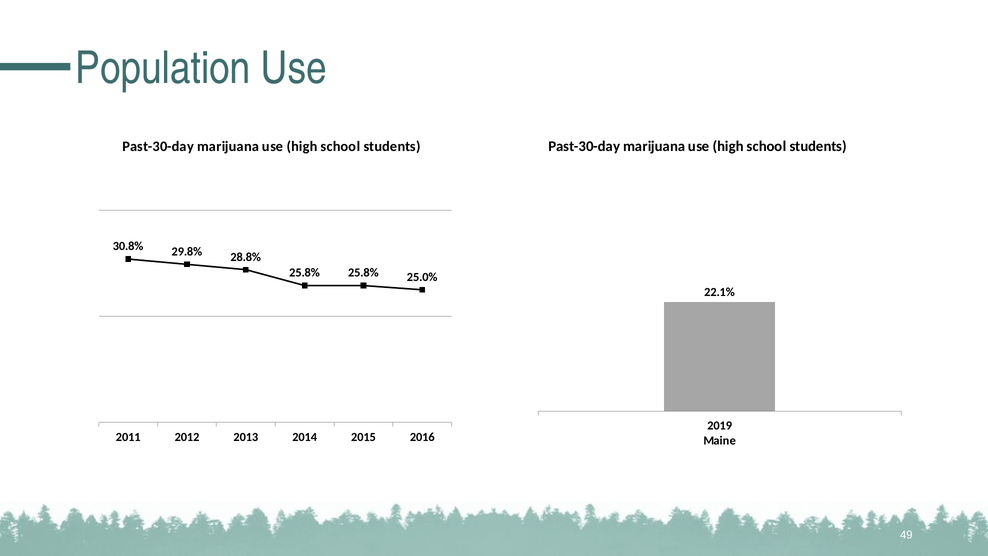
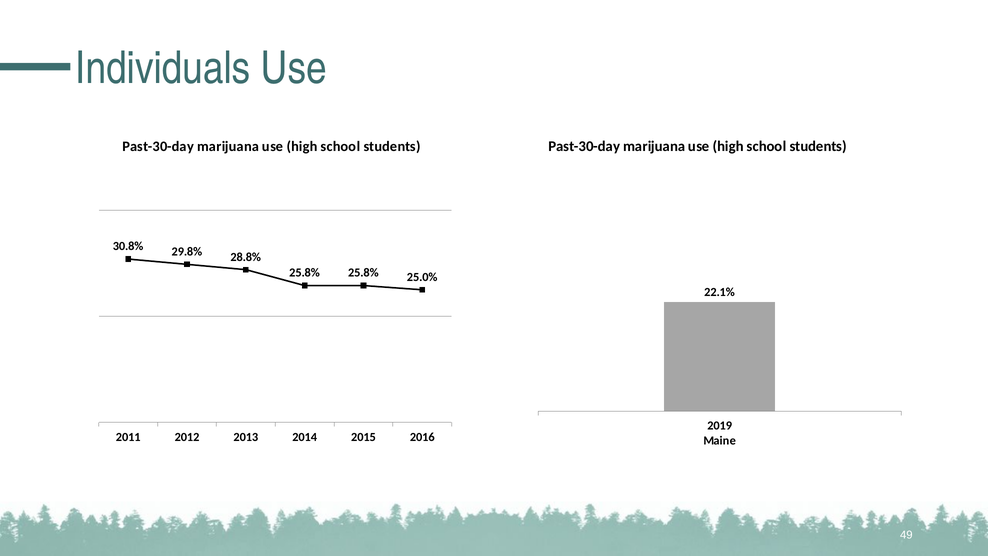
Population: Population -> Individuals
